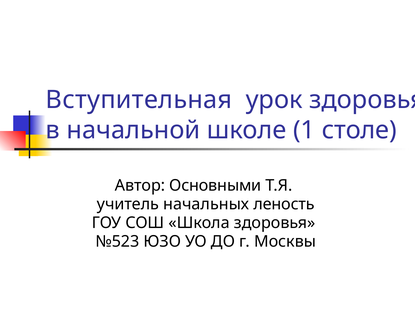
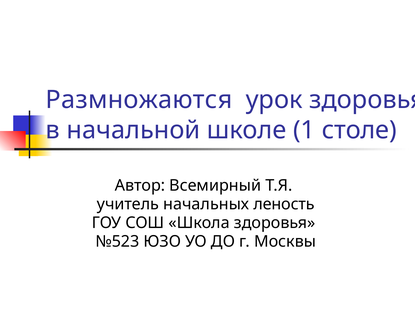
Вступительная: Вступительная -> Размножаются
Основными: Основными -> Всемирный
